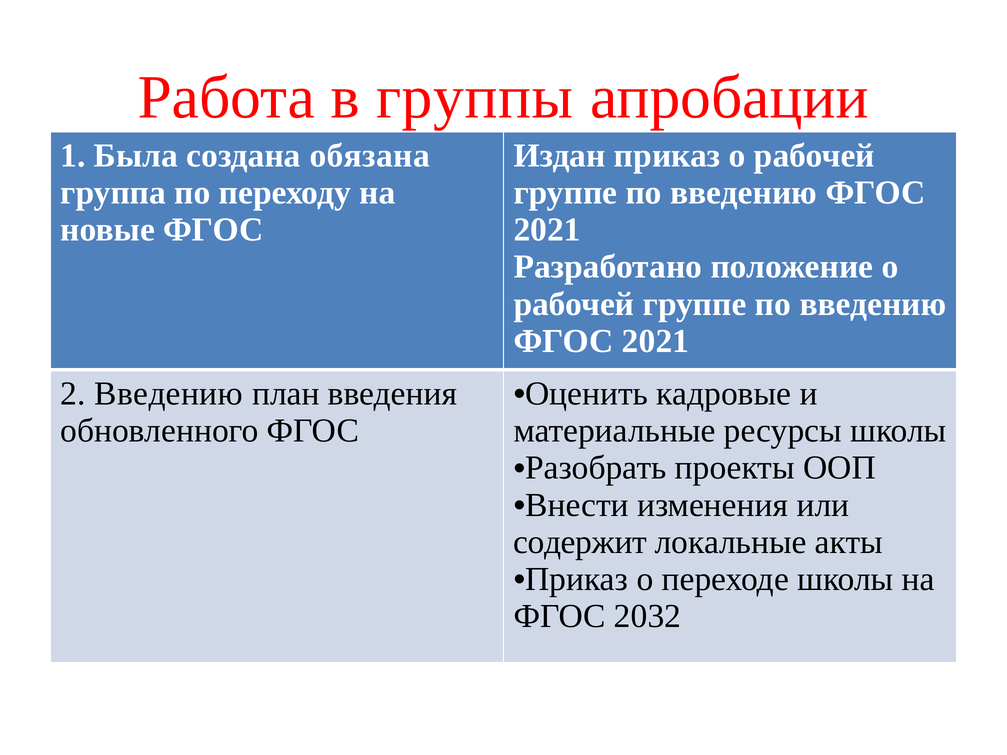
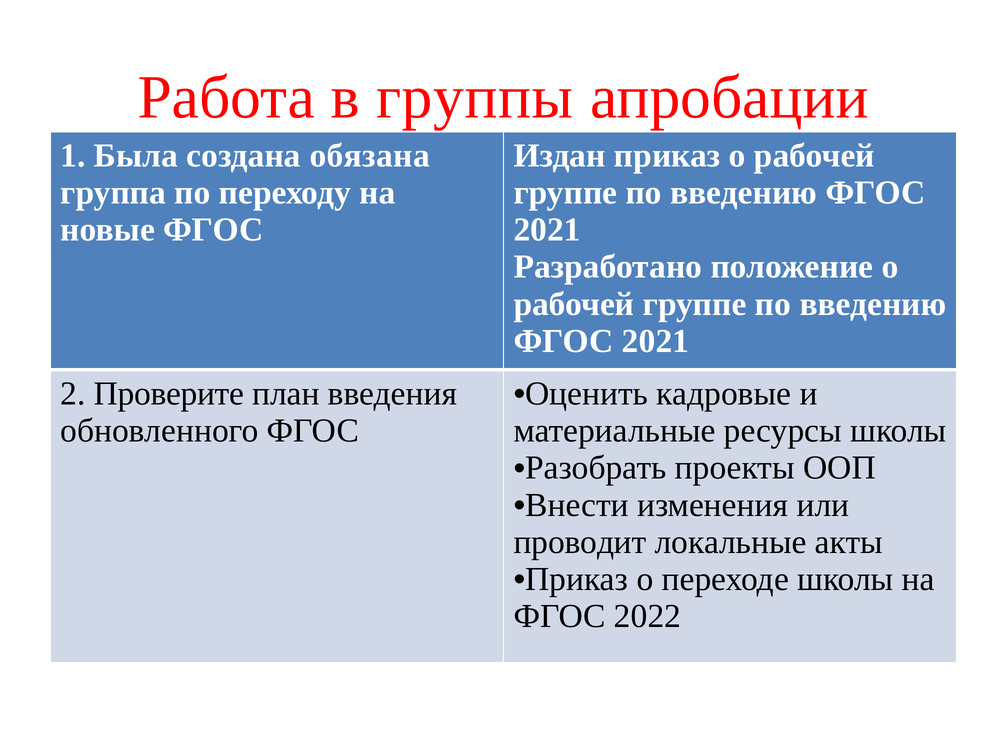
2 Введению: Введению -> Проверите
содержит: содержит -> проводит
2032: 2032 -> 2022
